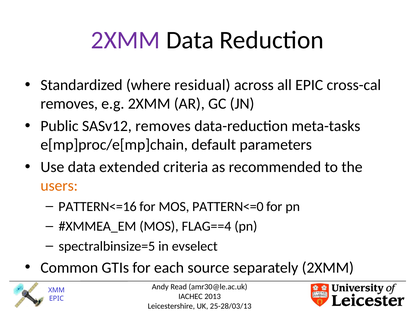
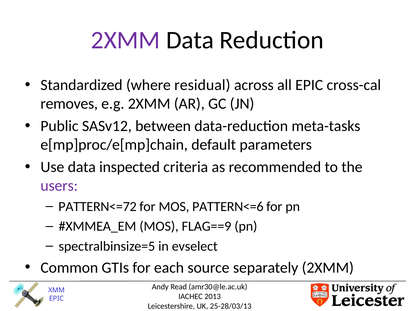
SASv12 removes: removes -> between
extended: extended -> inspected
users colour: orange -> purple
PATTERN<=16: PATTERN<=16 -> PATTERN<=72
PATTERN<=0: PATTERN<=0 -> PATTERN<=6
FLAG==4: FLAG==4 -> FLAG==9
